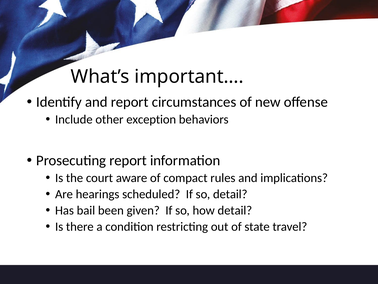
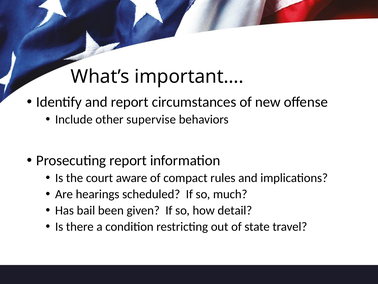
exception: exception -> supervise
so detail: detail -> much
